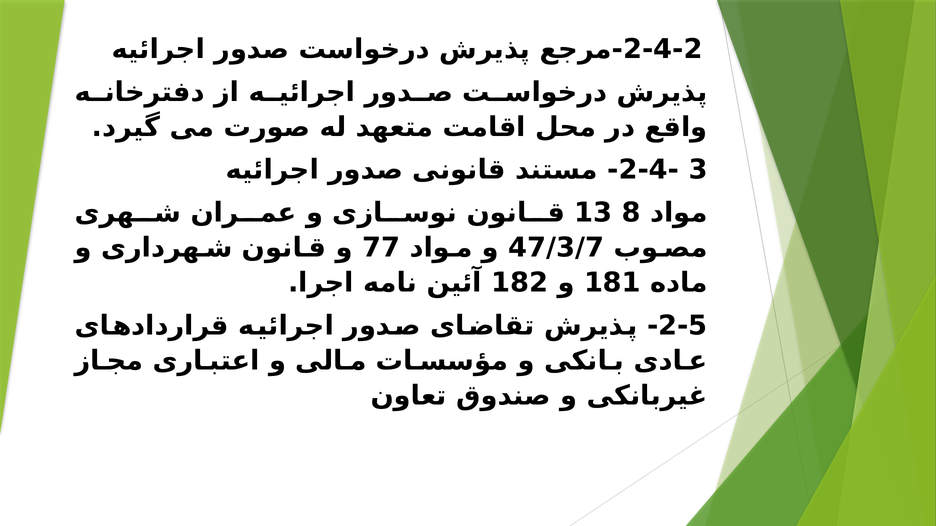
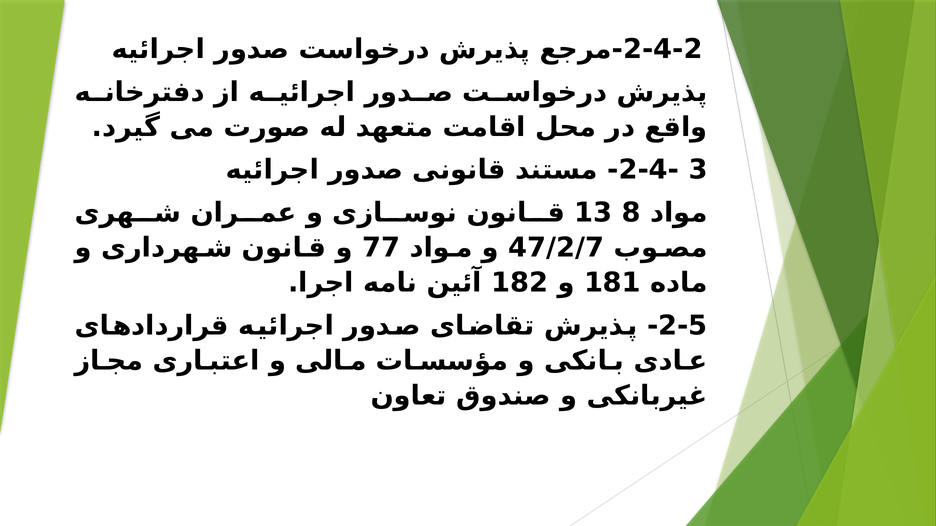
47/3/7: 47/3/7 -> 47/2/7
